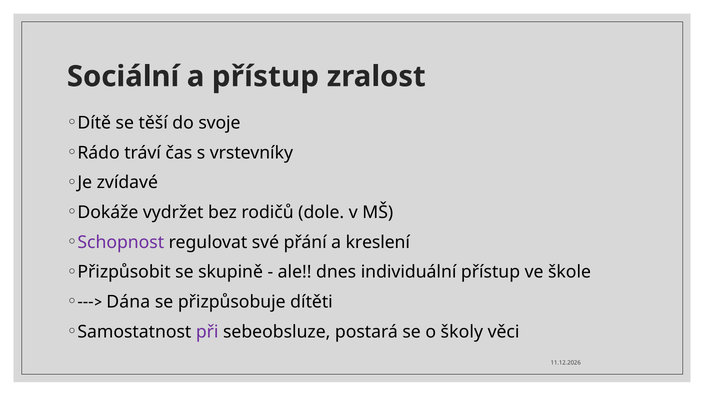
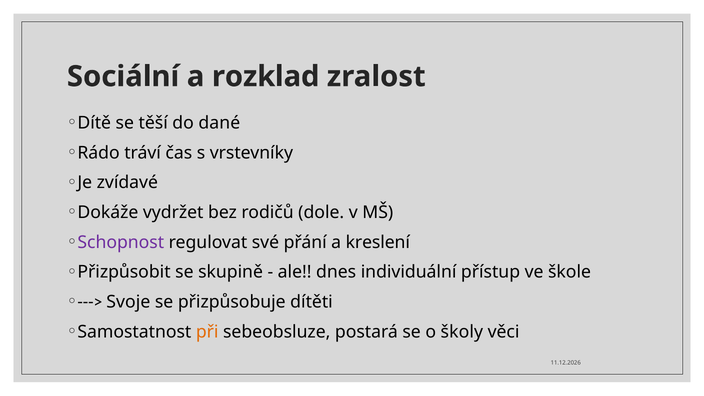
a přístup: přístup -> rozklad
svoje: svoje -> dané
Dána: Dána -> Svoje
při colour: purple -> orange
